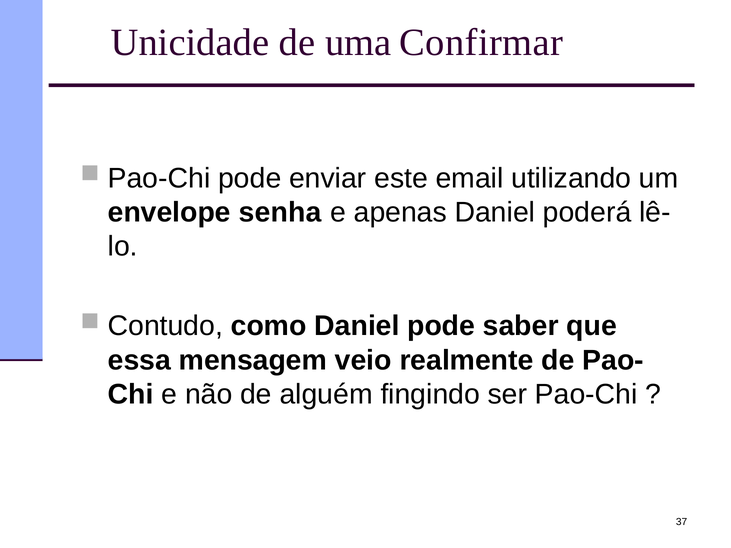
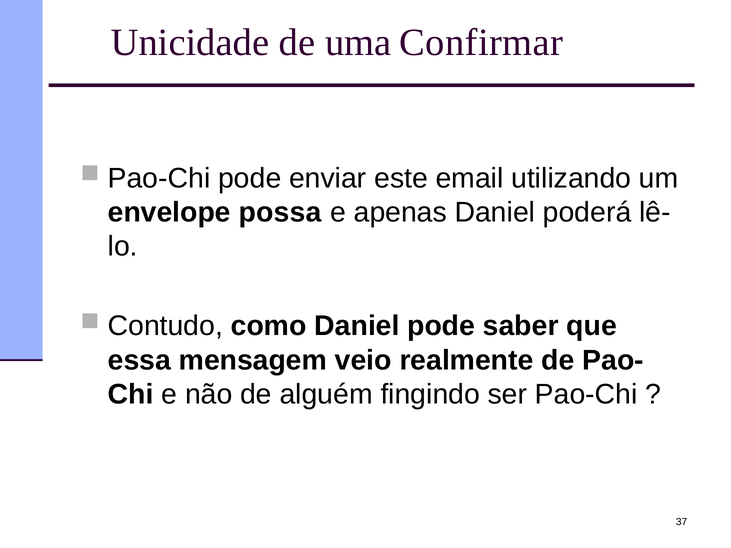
senha: senha -> possa
